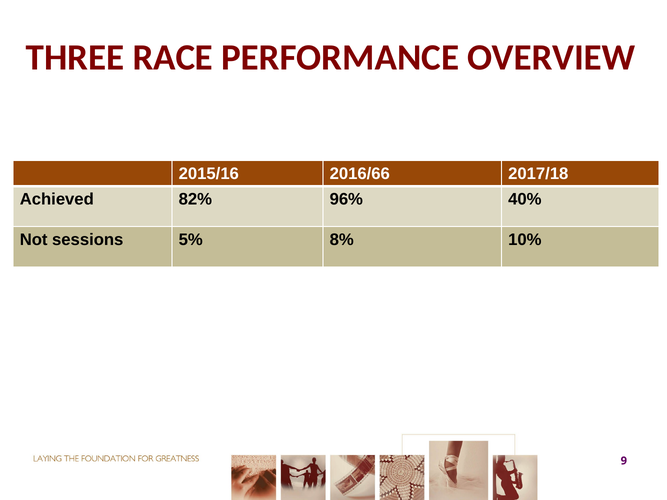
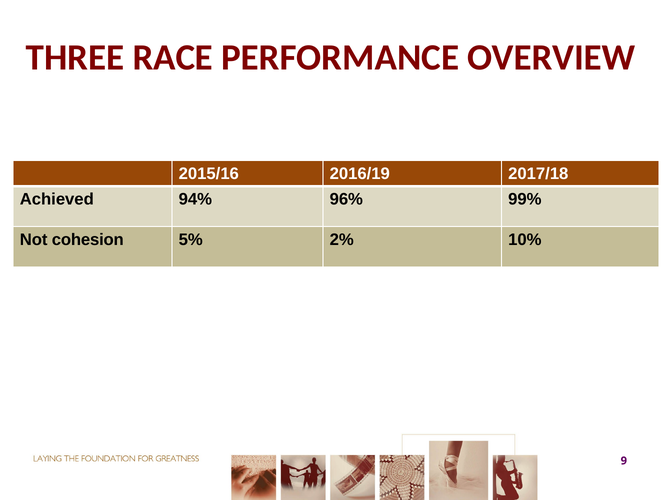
2016/66: 2016/66 -> 2016/19
82%: 82% -> 94%
40%: 40% -> 99%
sessions: sessions -> cohesion
8%: 8% -> 2%
